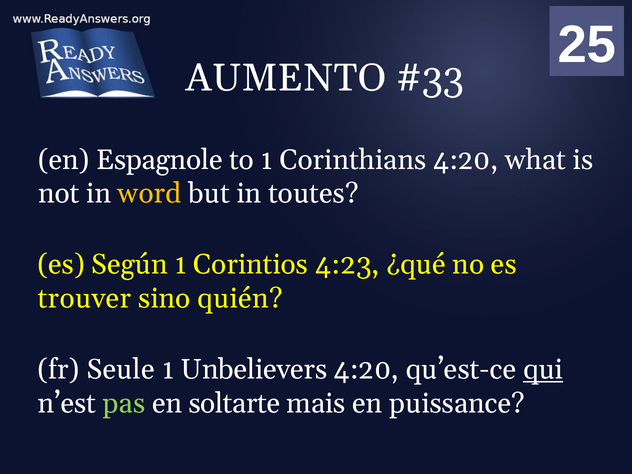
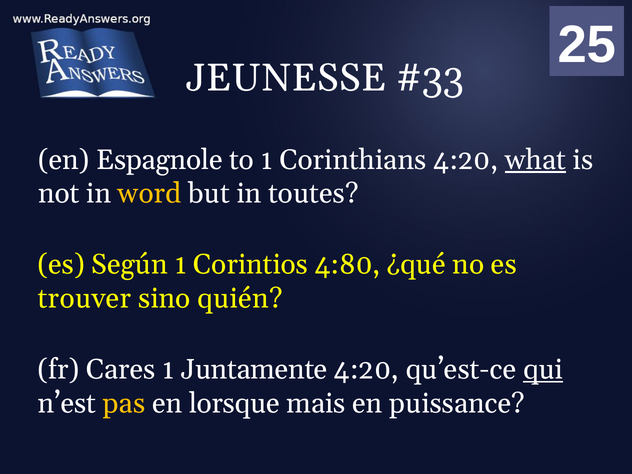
AUMENTO: AUMENTO -> JEUNESSE
what underline: none -> present
4:23: 4:23 -> 4:80
Seule: Seule -> Cares
Unbelievers: Unbelievers -> Juntamente
pas colour: light green -> yellow
soltarte: soltarte -> lorsque
